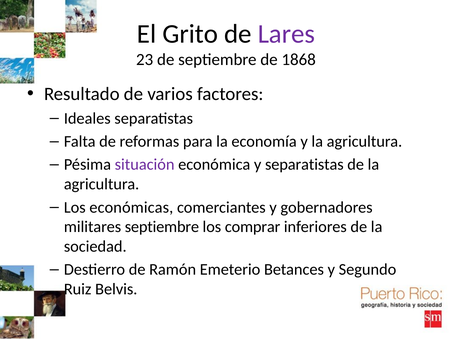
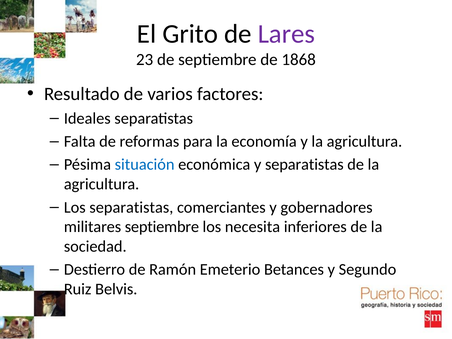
situación colour: purple -> blue
Los económicas: económicas -> separatistas
comprar: comprar -> necesita
